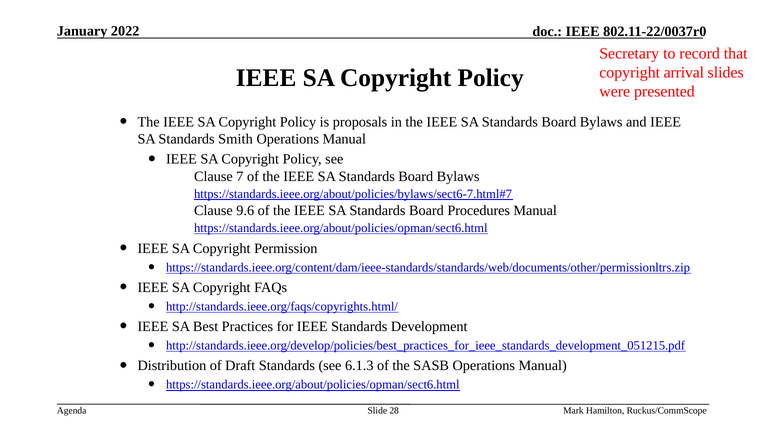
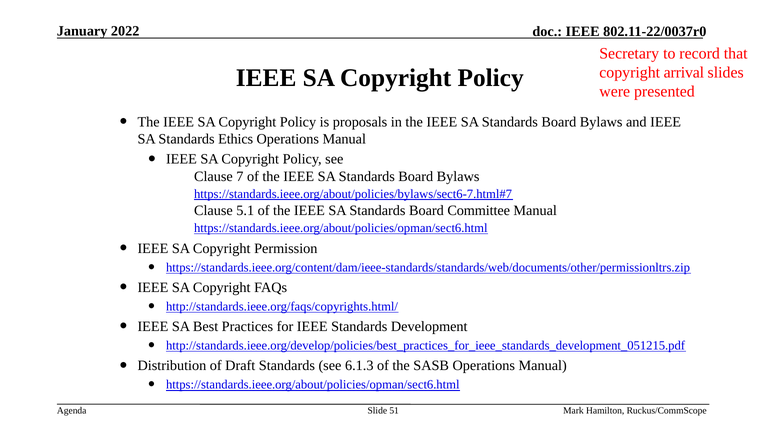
Smith: Smith -> Ethics
9.6: 9.6 -> 5.1
Procedures: Procedures -> Committee
28: 28 -> 51
